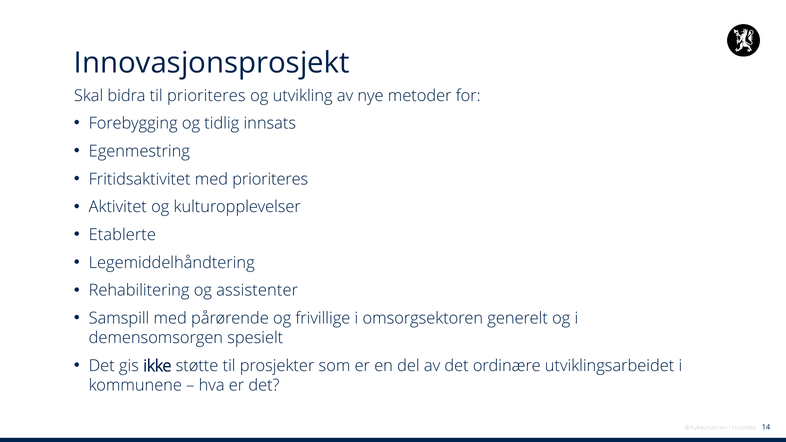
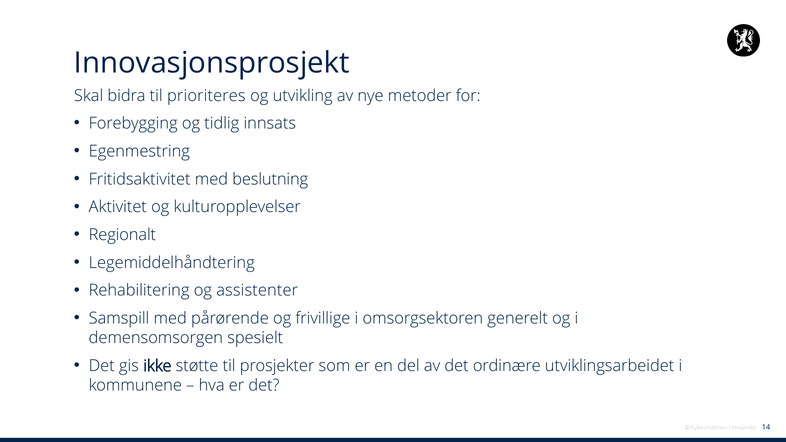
med prioriteres: prioriteres -> beslutning
Etablerte: Etablerte -> Regionalt
